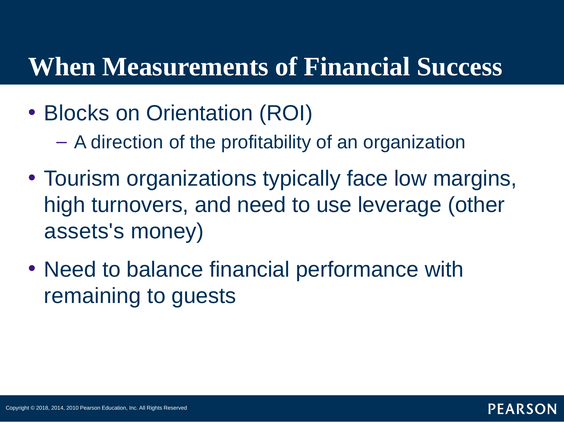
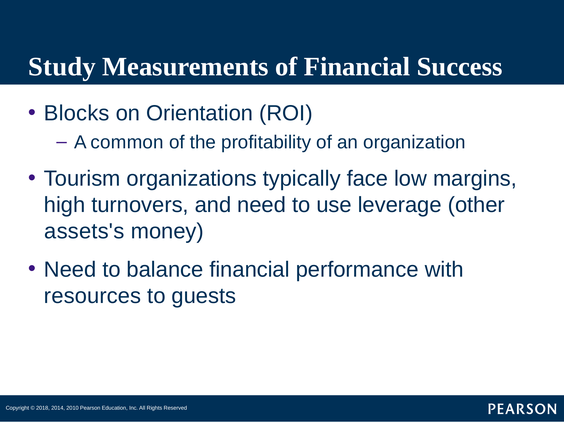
When: When -> Study
direction: direction -> common
remaining: remaining -> resources
